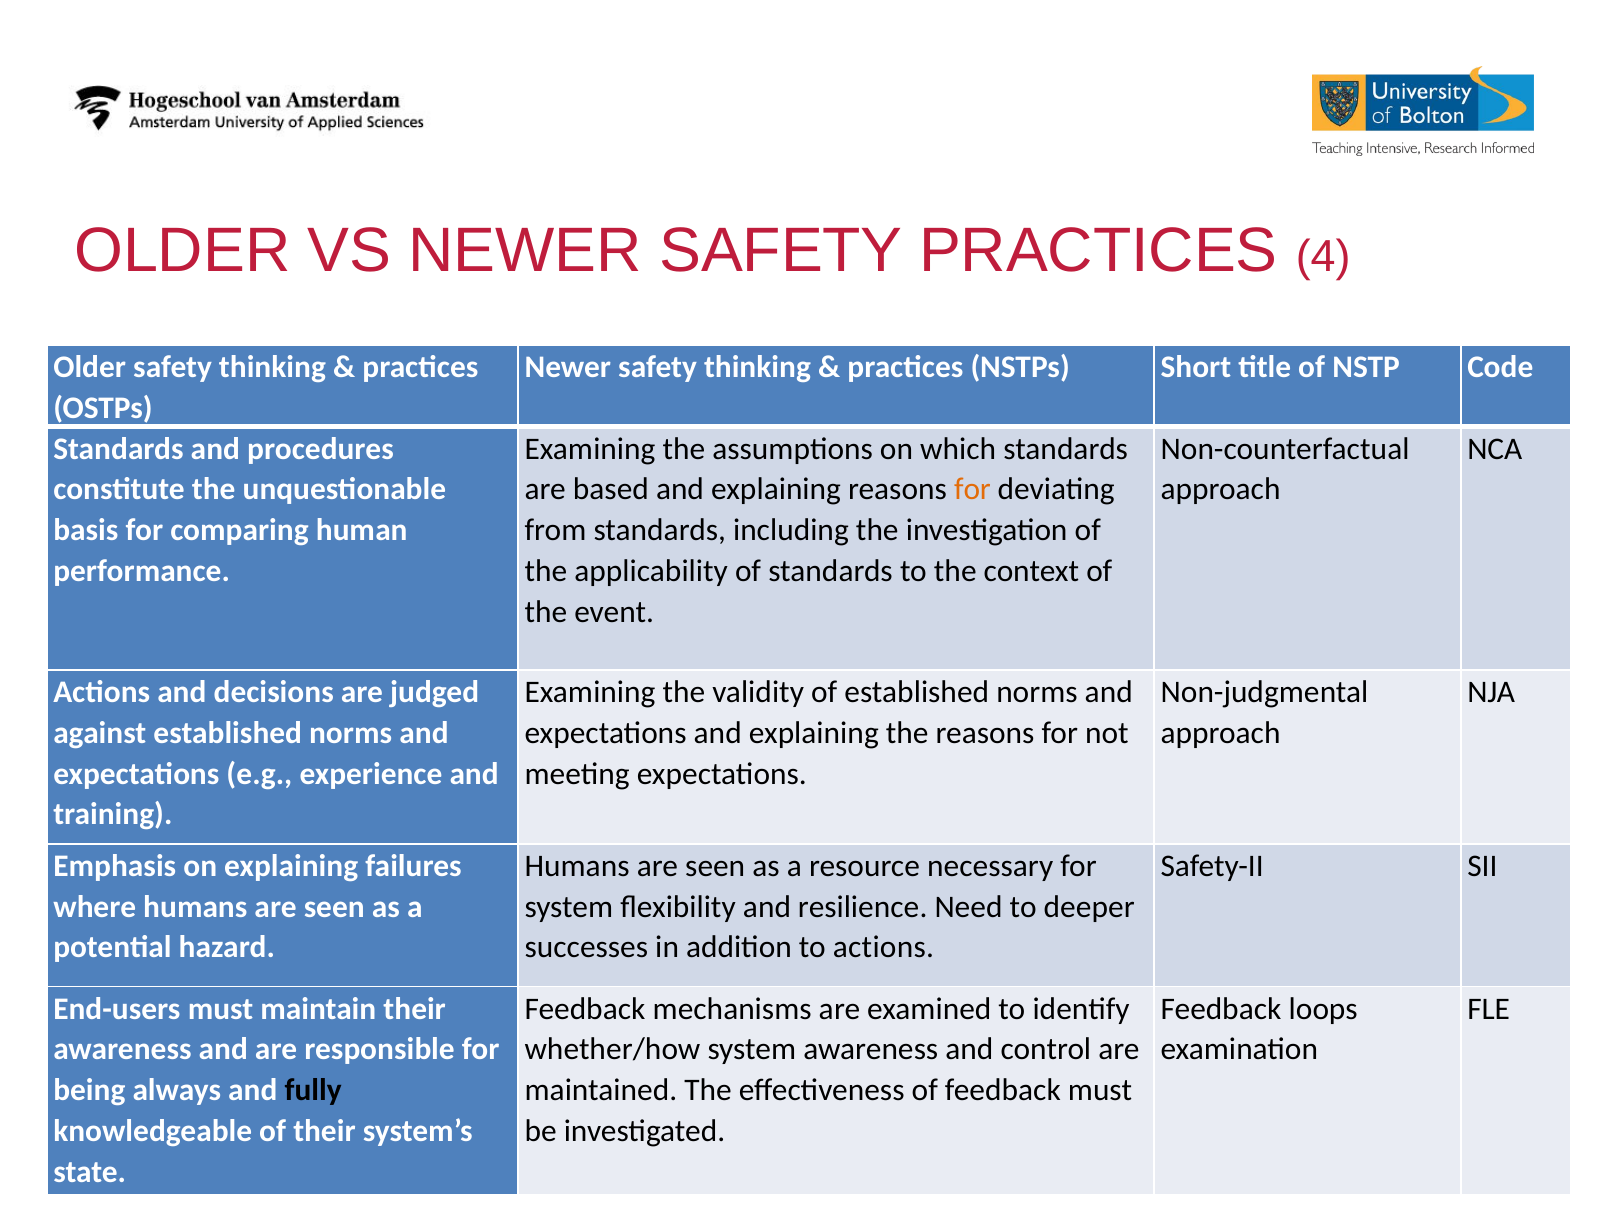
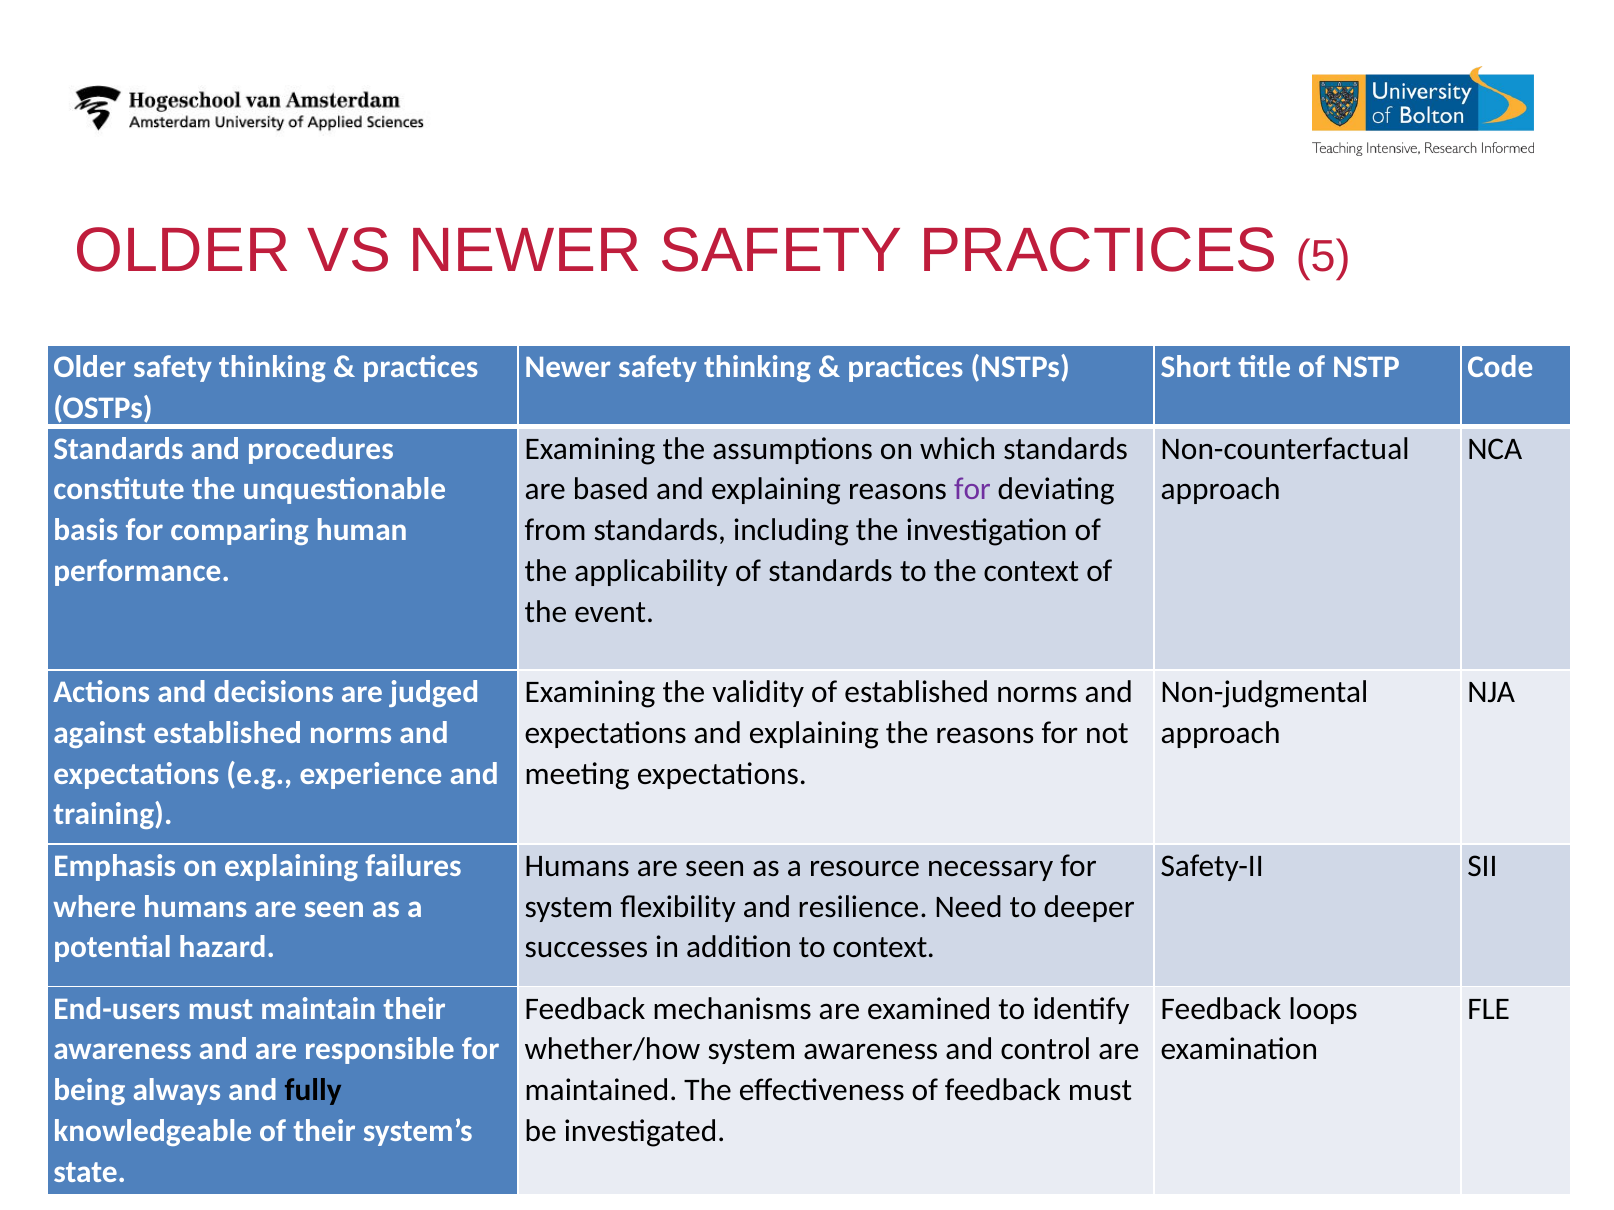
4: 4 -> 5
for at (973, 490) colour: orange -> purple
to actions: actions -> context
